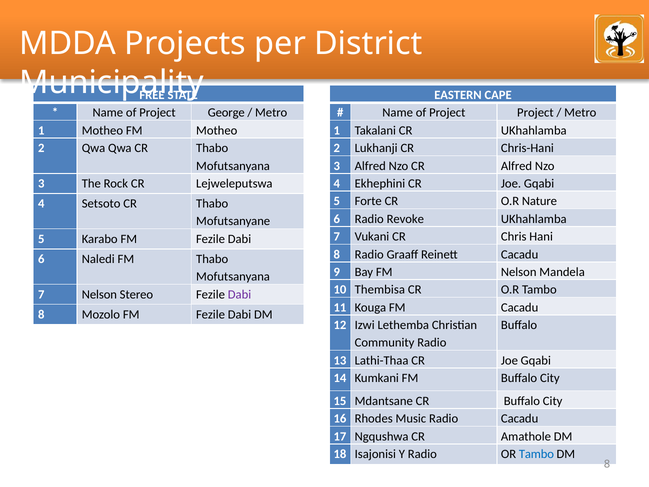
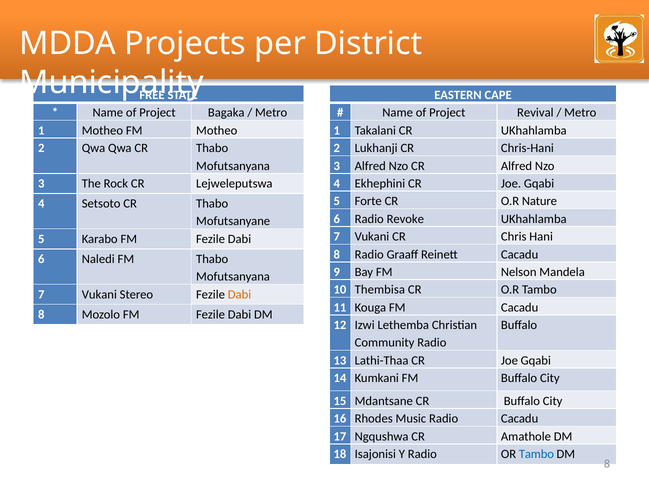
George: George -> Bagaka
Project Project: Project -> Revival
Nelson at (99, 294): Nelson -> Vukani
Dabi at (239, 294) colour: purple -> orange
